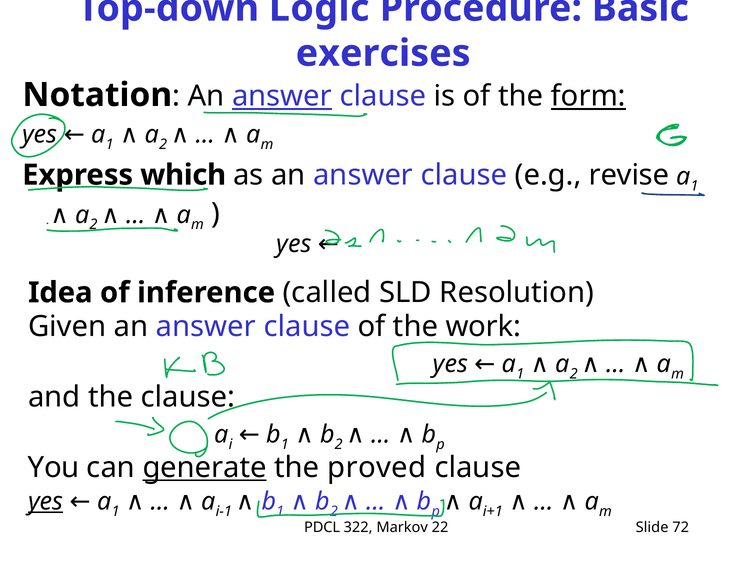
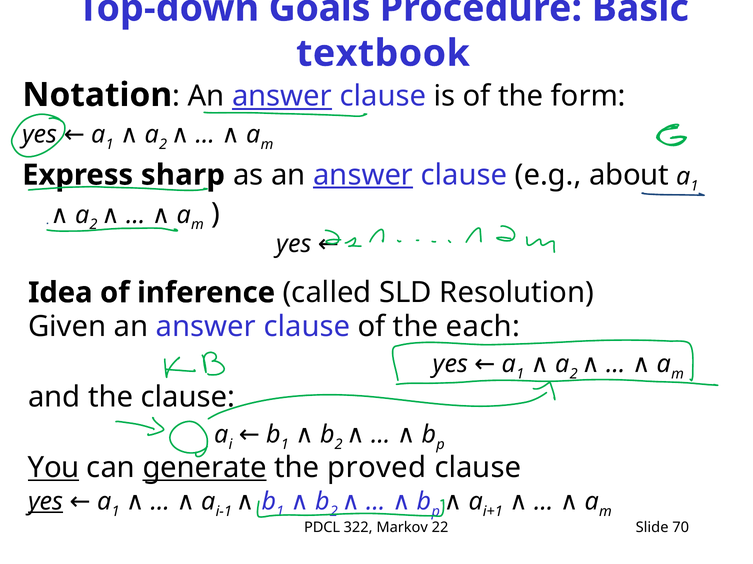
Logic: Logic -> Goals
exercises: exercises -> textbook
form underline: present -> none
which: which -> sharp
answer at (363, 175) underline: none -> present
revise: revise -> about
work: work -> each
You underline: none -> present
72: 72 -> 70
